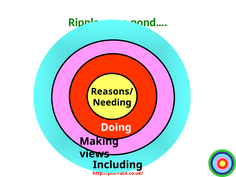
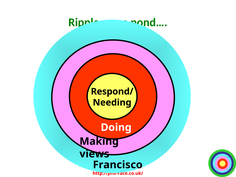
Reasons/: Reasons/ -> Respond/
Including: Including -> Francisco
